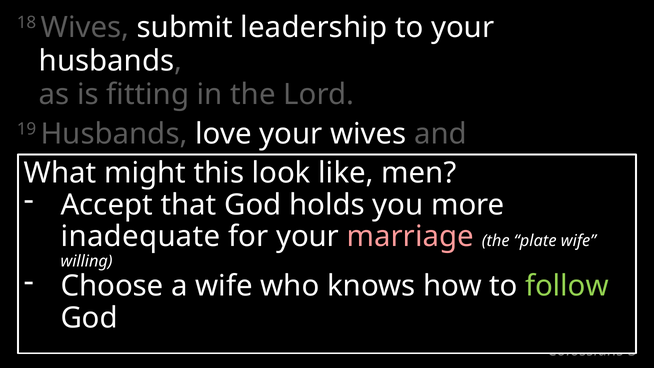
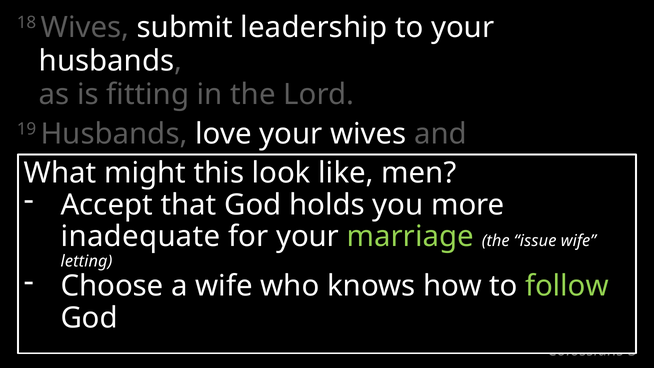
marriage colour: pink -> light green
plate: plate -> issue
willing: willing -> letting
